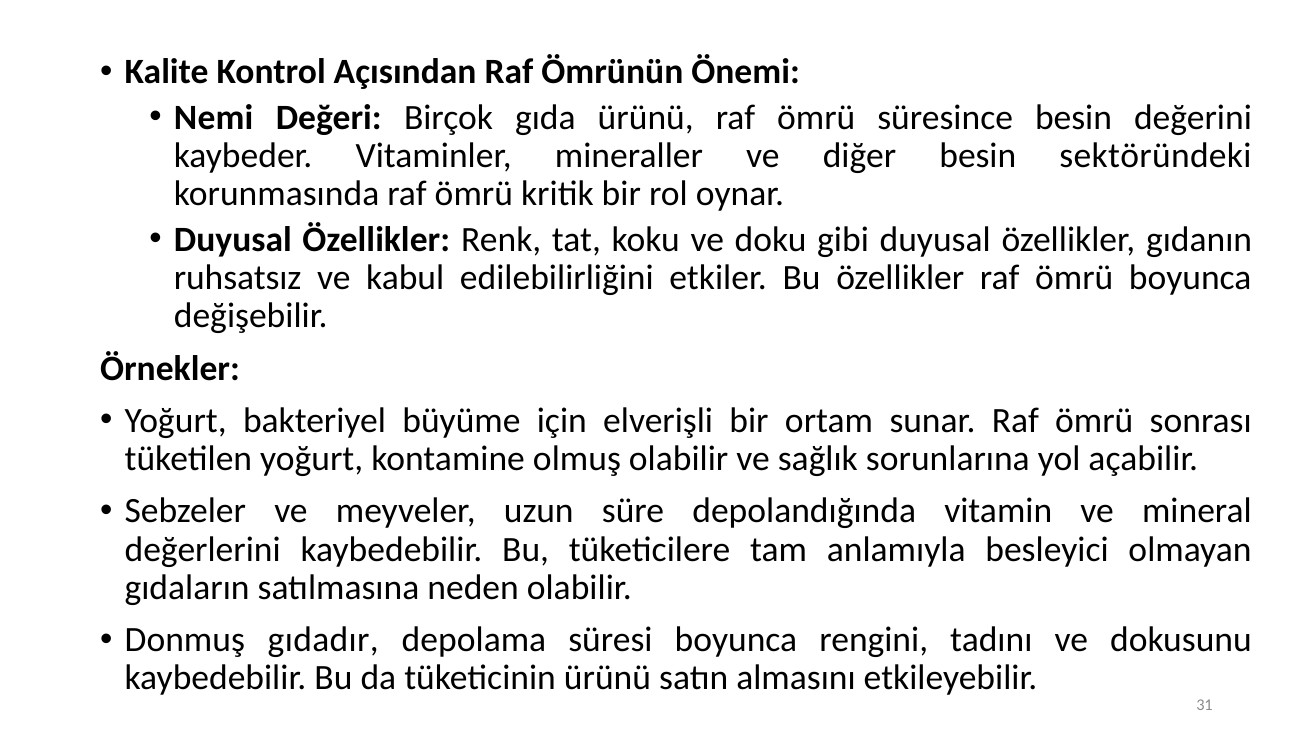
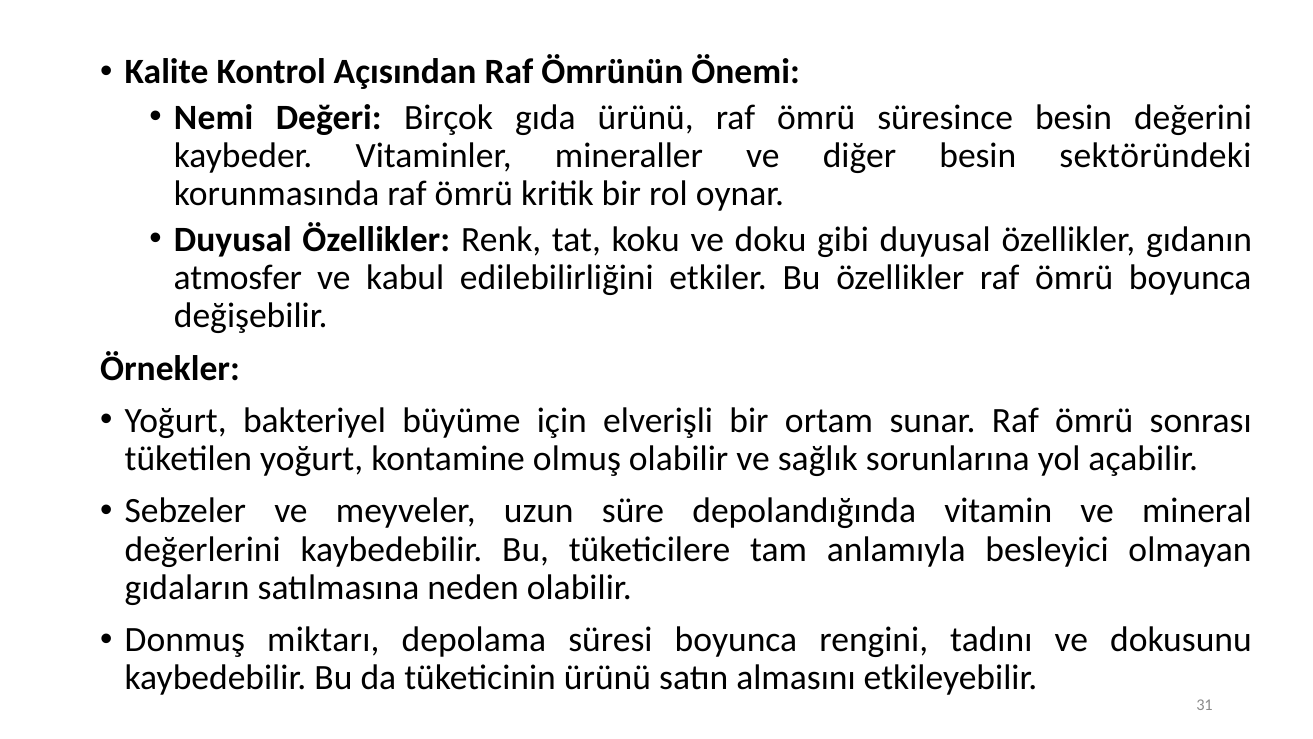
ruhsatsız: ruhsatsız -> atmosfer
gıdadır: gıdadır -> miktarı
